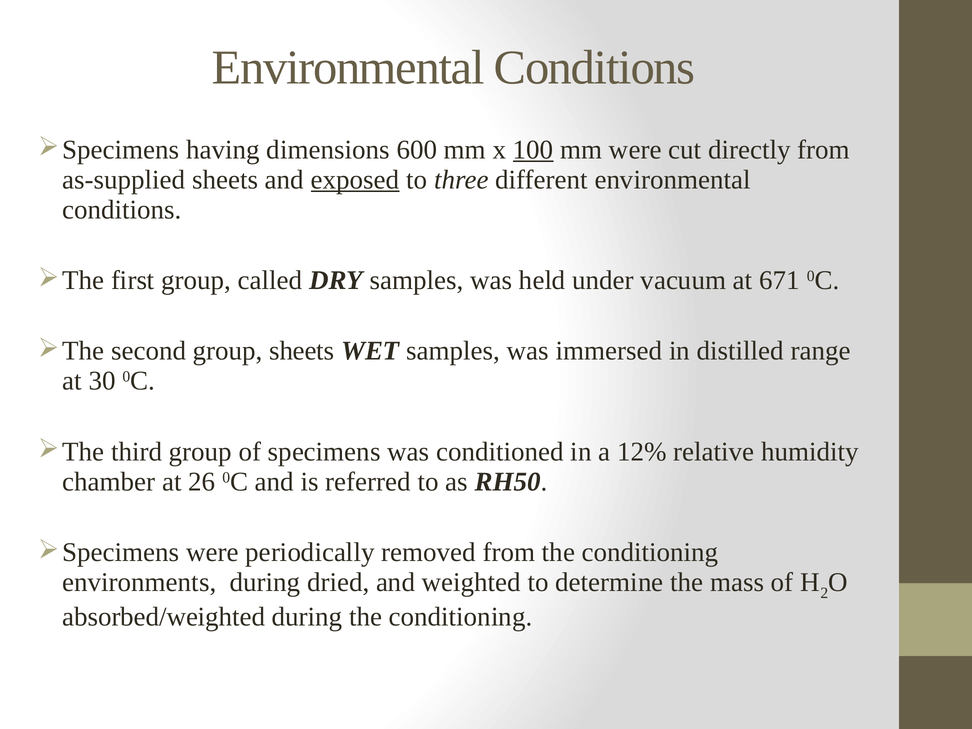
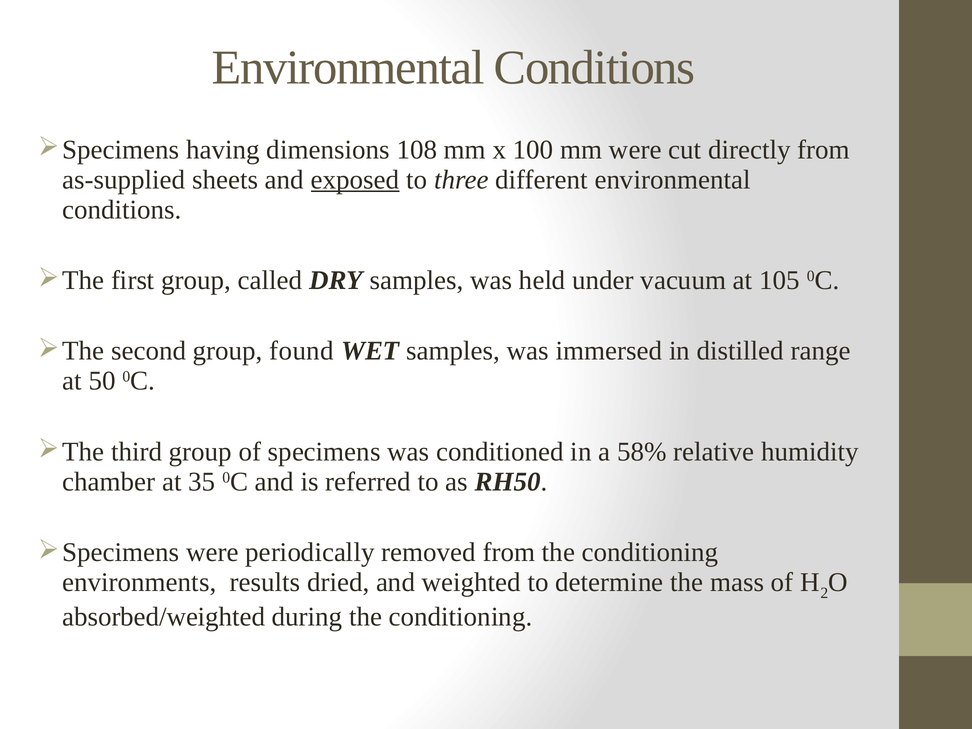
600: 600 -> 108
100 underline: present -> none
671: 671 -> 105
group sheets: sheets -> found
30: 30 -> 50
12%: 12% -> 58%
26: 26 -> 35
environments during: during -> results
